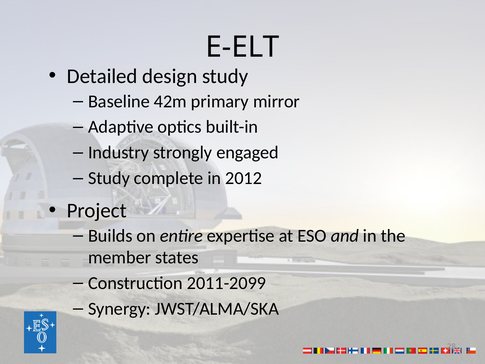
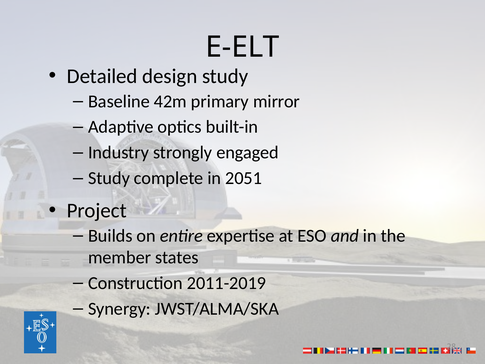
2012: 2012 -> 2051
2011-2099: 2011-2099 -> 2011-2019
